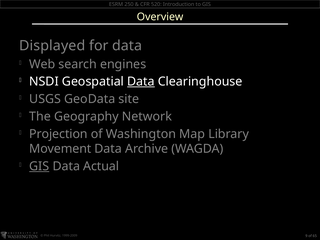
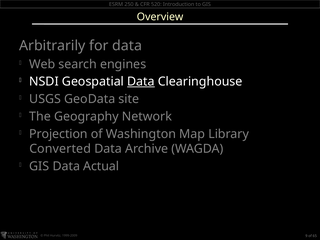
Displayed: Displayed -> Arbitrarily
Movement: Movement -> Converted
GIS at (39, 166) underline: present -> none
